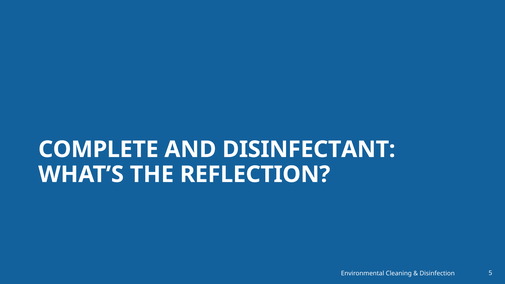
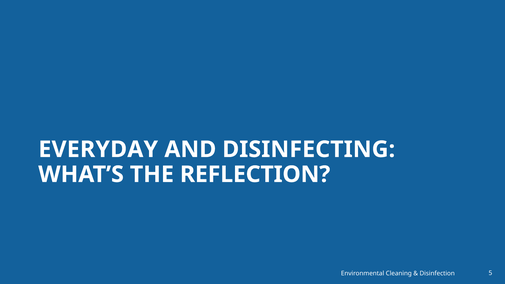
COMPLETE: COMPLETE -> EVERYDAY
DISINFECTANT: DISINFECTANT -> DISINFECTING
